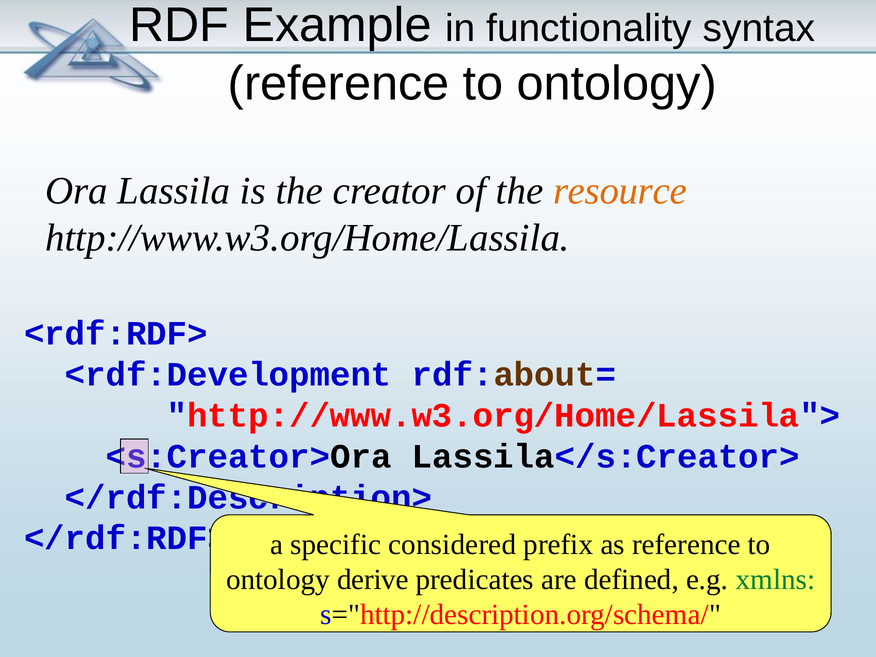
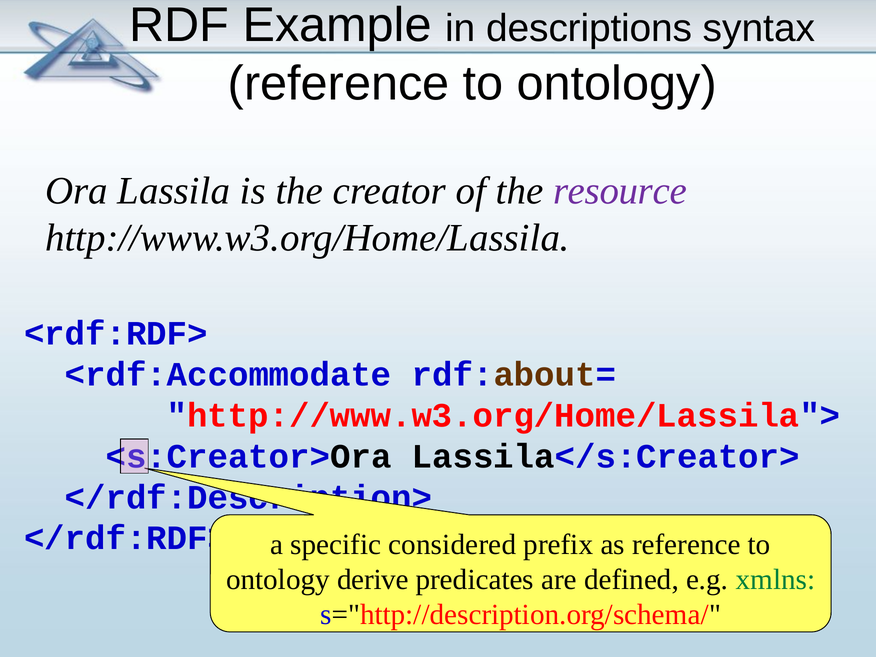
functionality: functionality -> descriptions
resource colour: orange -> purple
<rdf:Development: <rdf:Development -> <rdf:Accommodate
